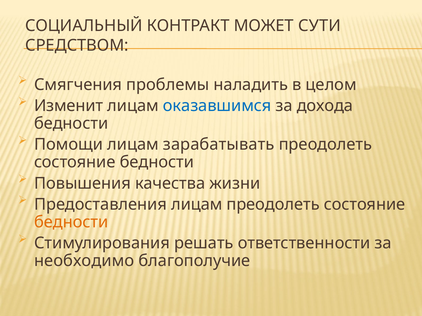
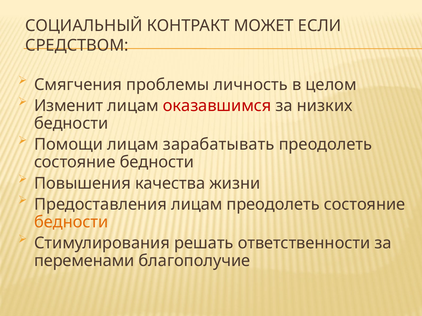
СУТИ: СУТИ -> ЕСЛИ
наладить: наладить -> личность
оказавшимся colour: blue -> red
дохода: дохода -> низких
необходимо: необходимо -> переменами
